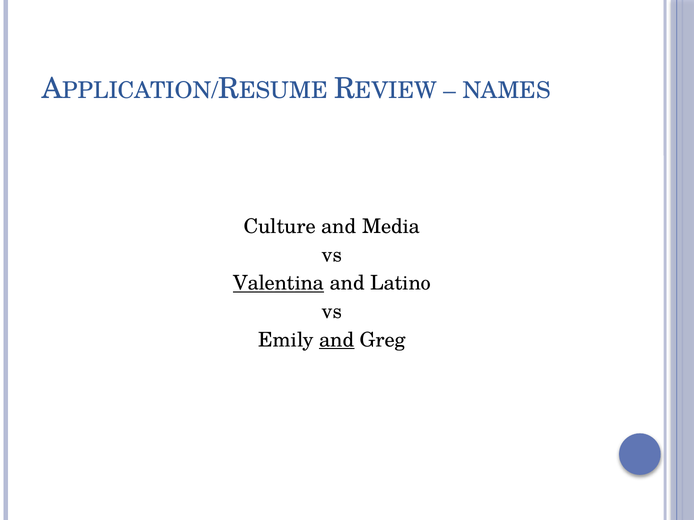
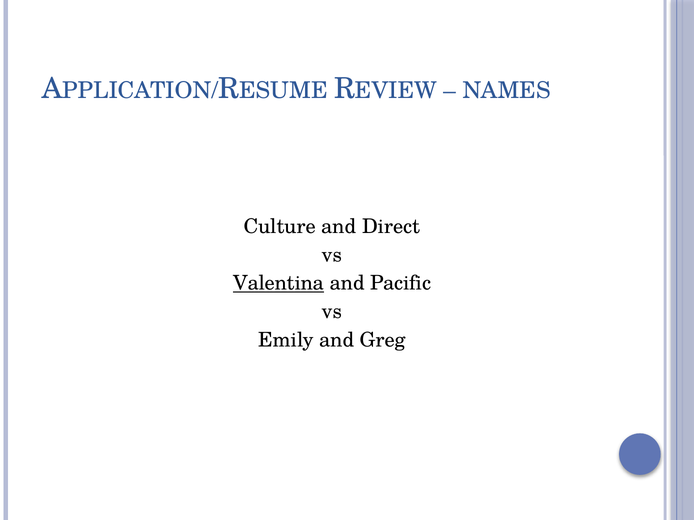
Media: Media -> Direct
Latino: Latino -> Pacific
and at (337, 340) underline: present -> none
